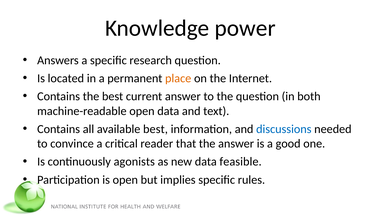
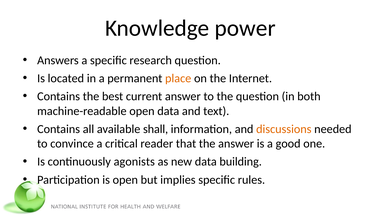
available best: best -> shall
discussions colour: blue -> orange
feasible: feasible -> building
